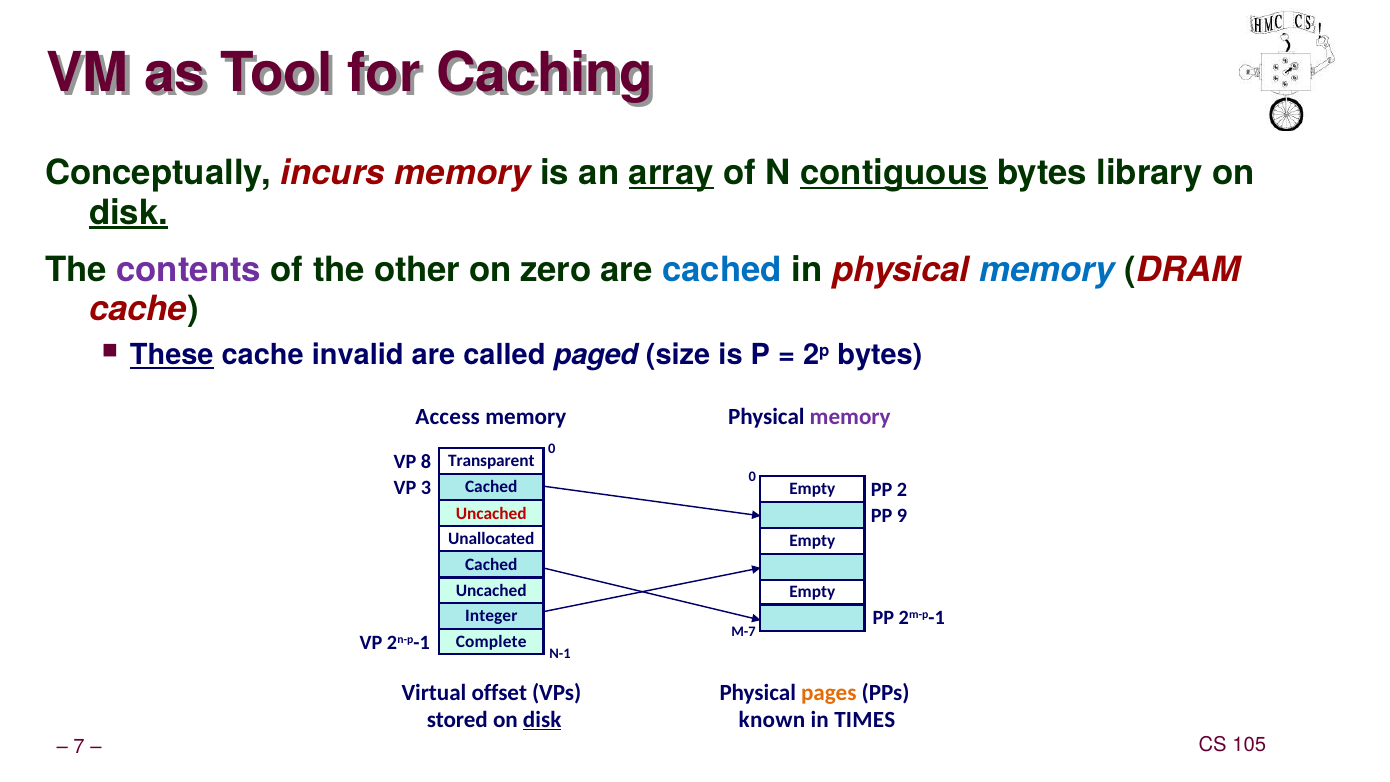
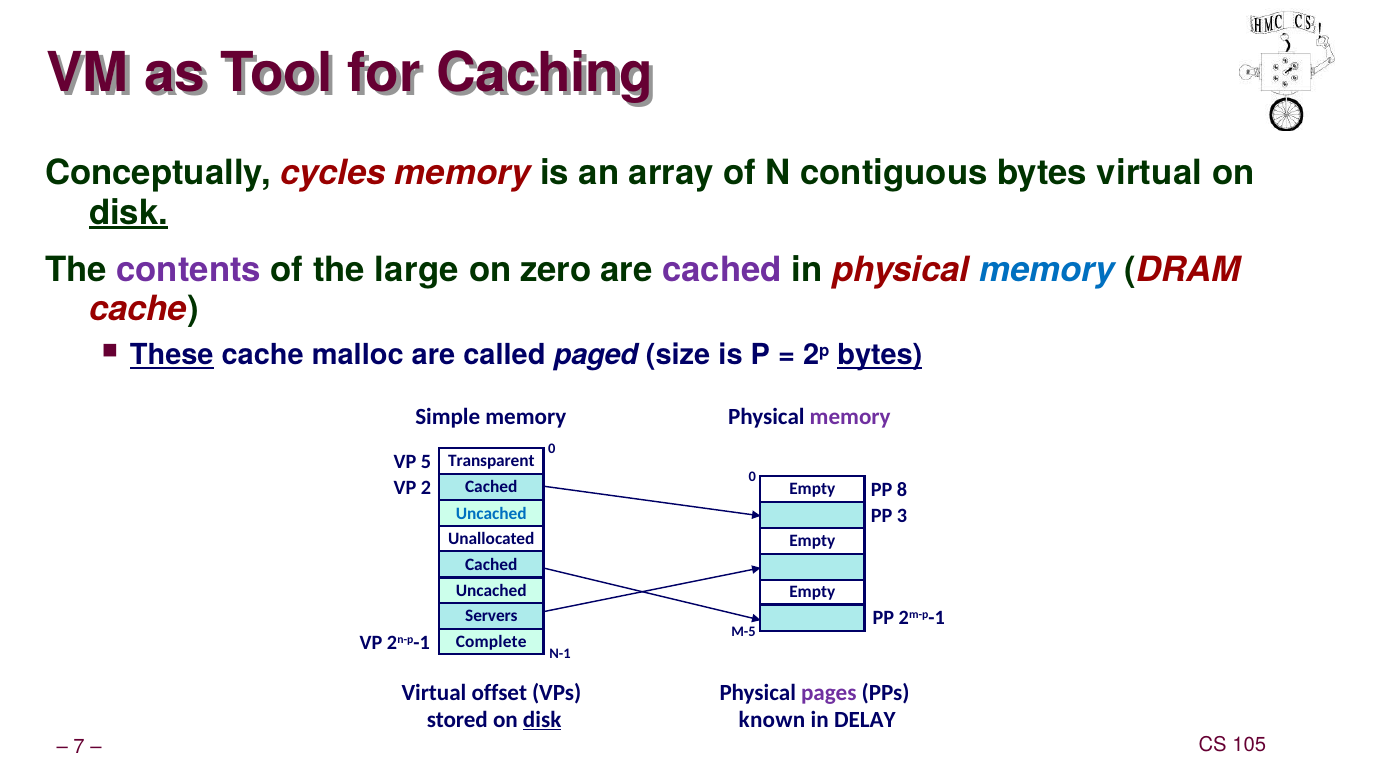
incurs: incurs -> cycles
array underline: present -> none
contiguous underline: present -> none
bytes library: library -> virtual
other: other -> large
cached at (722, 270) colour: blue -> purple
invalid: invalid -> malloc
bytes at (880, 355) underline: none -> present
Access: Access -> Simple
8: 8 -> 5
3: 3 -> 2
2: 2 -> 8
Uncached at (491, 513) colour: red -> blue
9: 9 -> 3
Integer: Integer -> Servers
M-7: M-7 -> M-5
pages colour: orange -> purple
TIMES: TIMES -> DELAY
